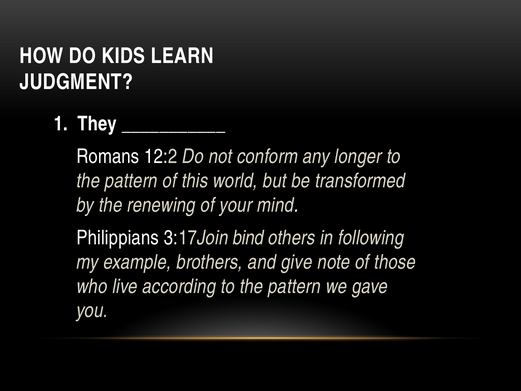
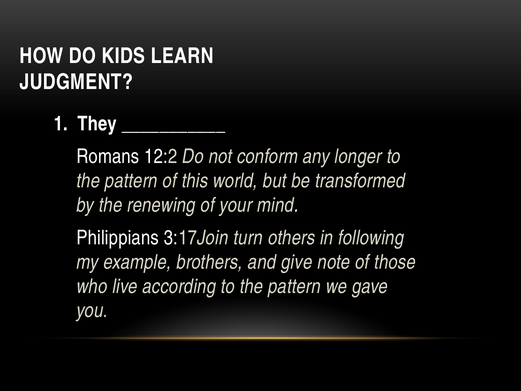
bind: bind -> turn
